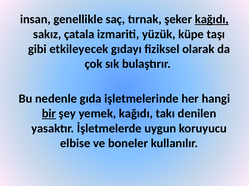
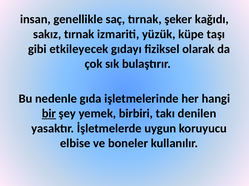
kağıdı at (212, 19) underline: present -> none
sakız çatala: çatala -> tırnak
yemek kağıdı: kağıdı -> birbiri
